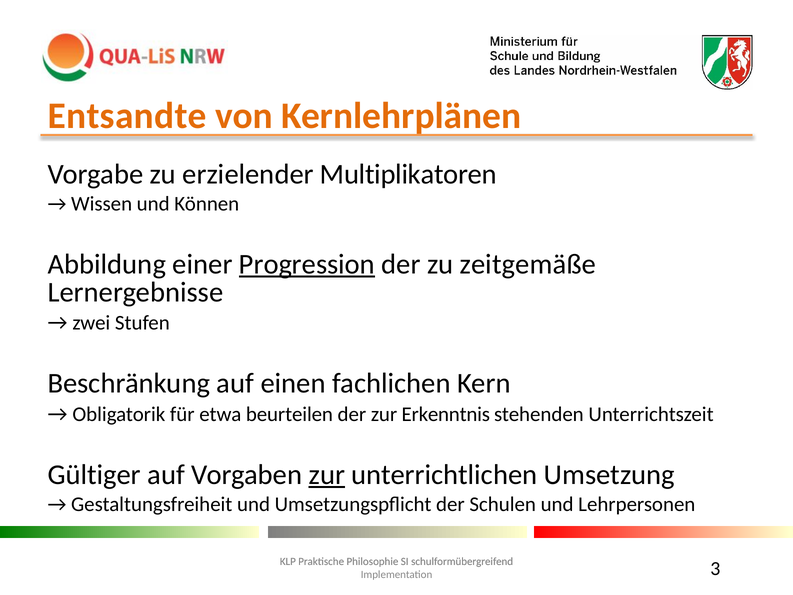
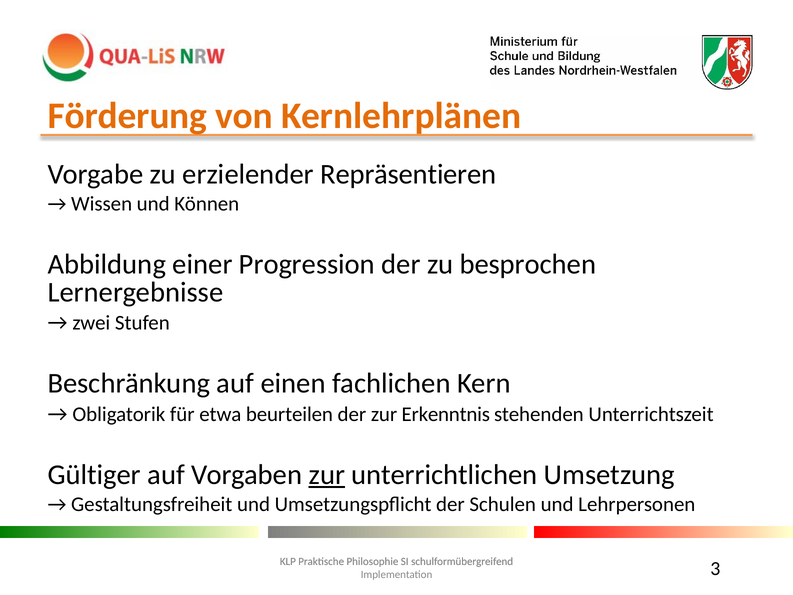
Entsandte: Entsandte -> Förderung
Multiplikatoren: Multiplikatoren -> Repräsentieren
Progression underline: present -> none
zeitgemäße: zeitgemäße -> besprochen
